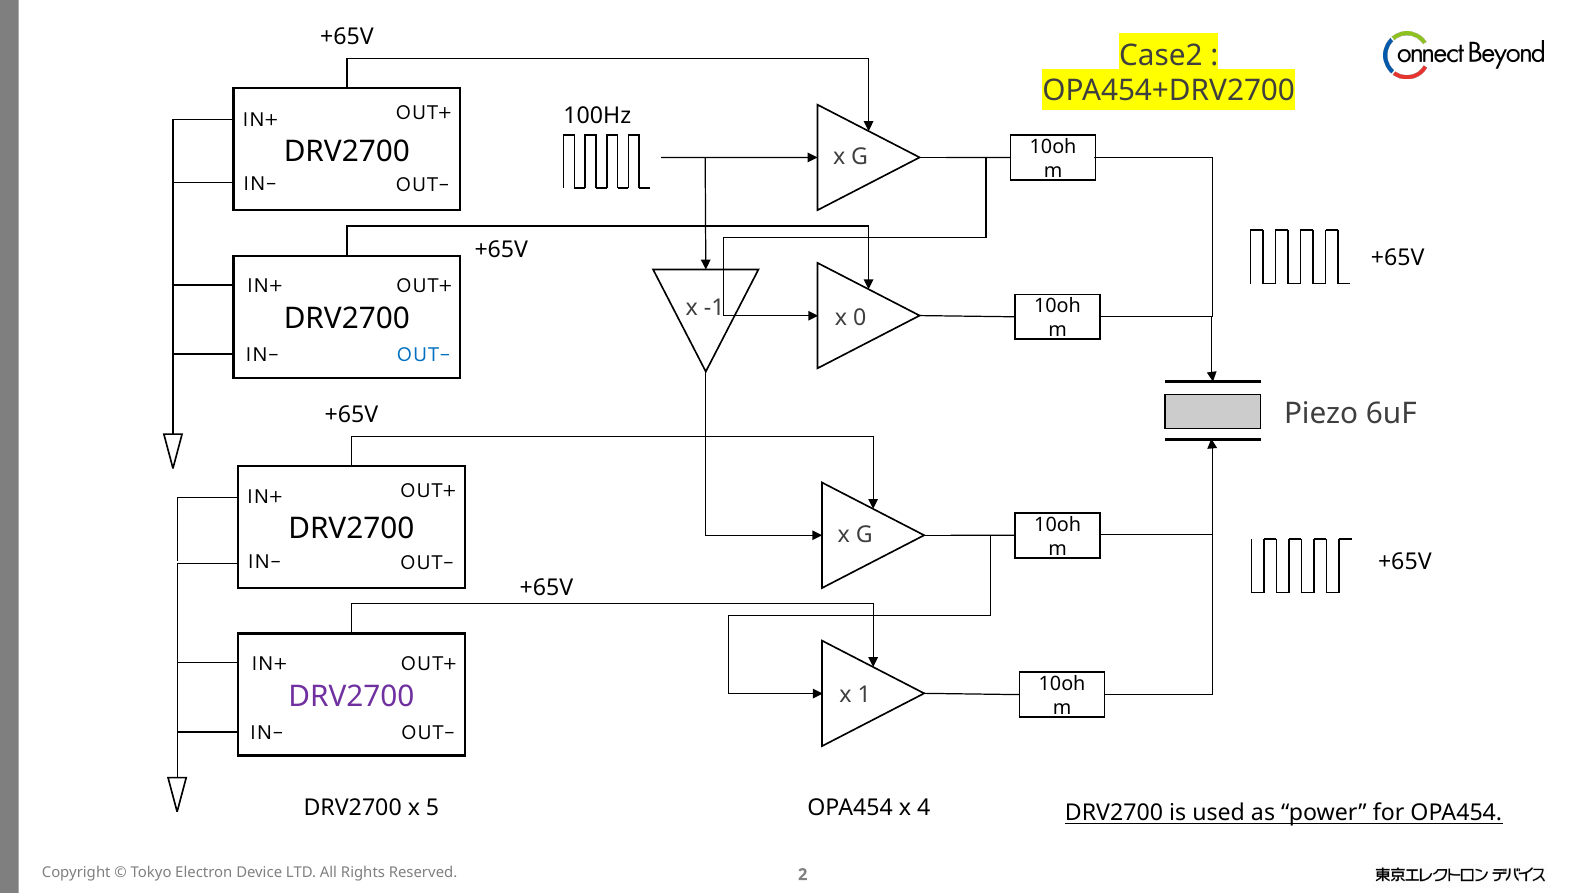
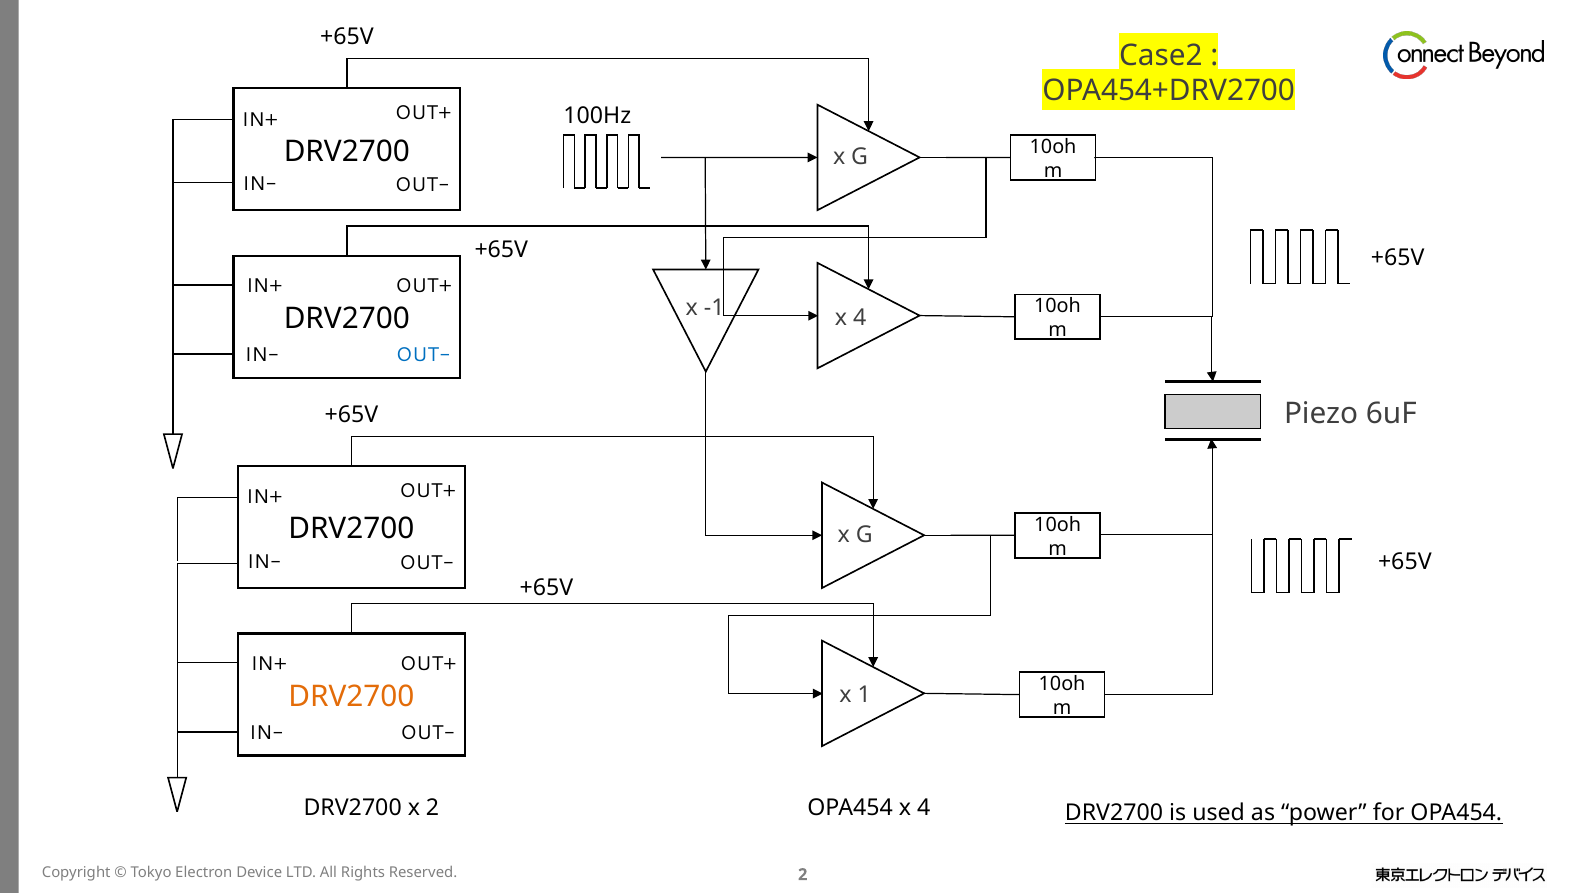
0 at (860, 317): 0 -> 4
DRV2700 at (351, 696) colour: purple -> orange
x 5: 5 -> 2
